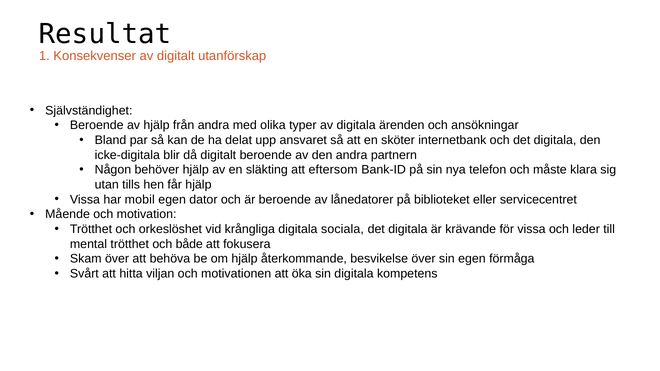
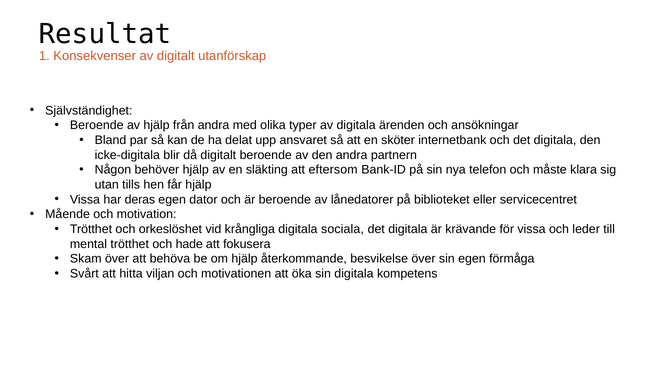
mobil: mobil -> deras
både: både -> hade
